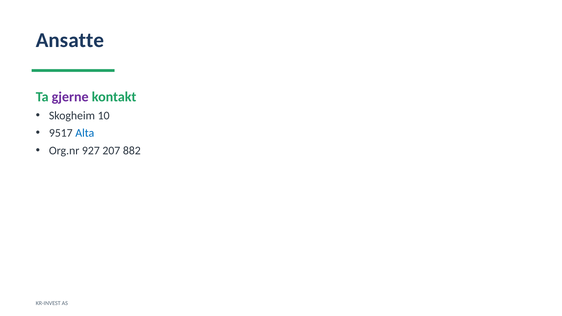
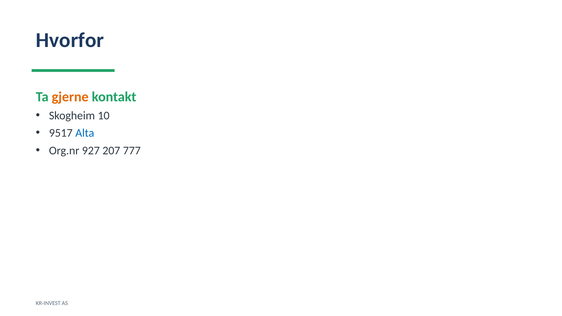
Ansatte: Ansatte -> Hvorfor
gjerne colour: purple -> orange
882: 882 -> 777
